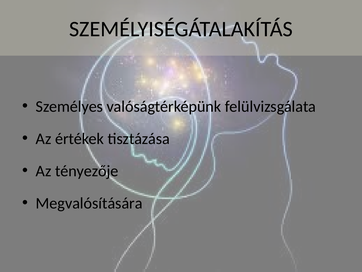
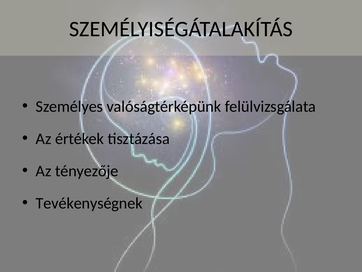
Megvalósítására: Megvalósítására -> Tevékenységnek
